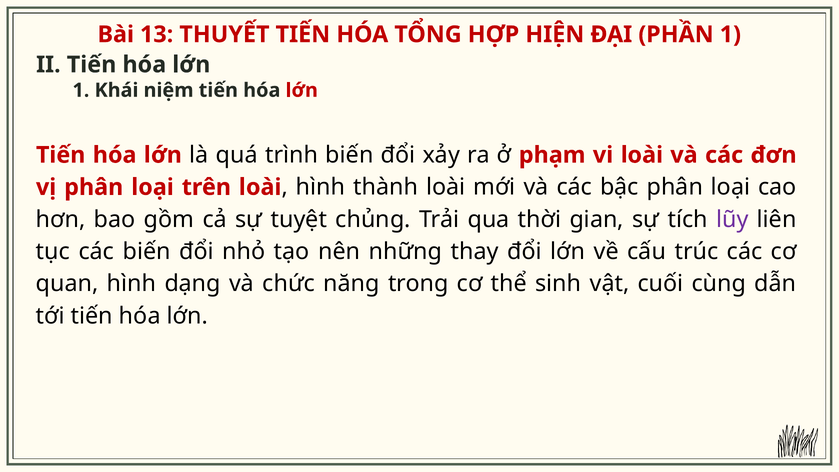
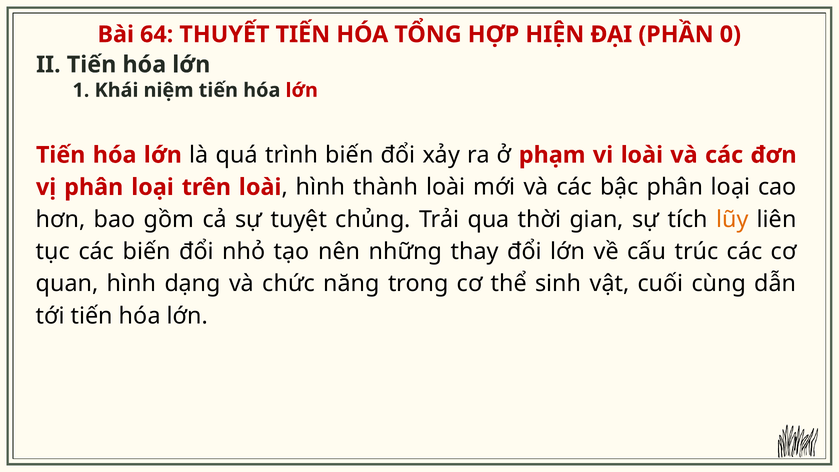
13: 13 -> 64
PHẦN 1: 1 -> 0
lũy colour: purple -> orange
